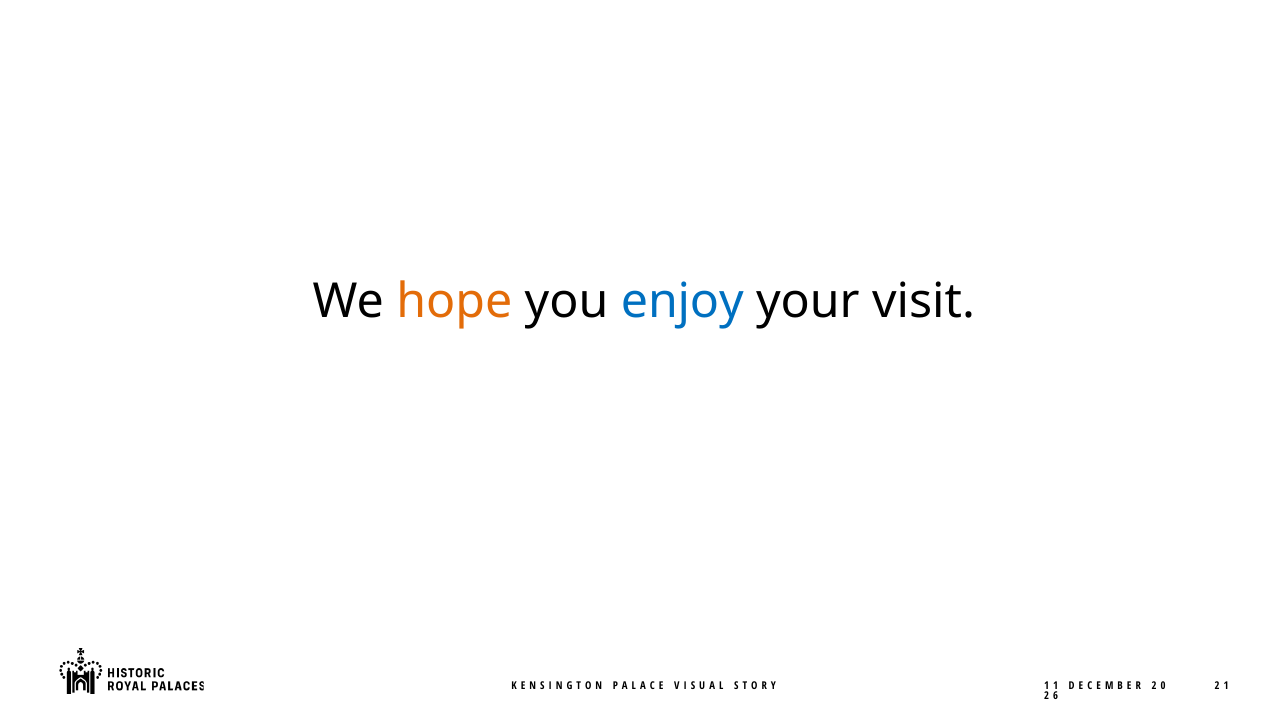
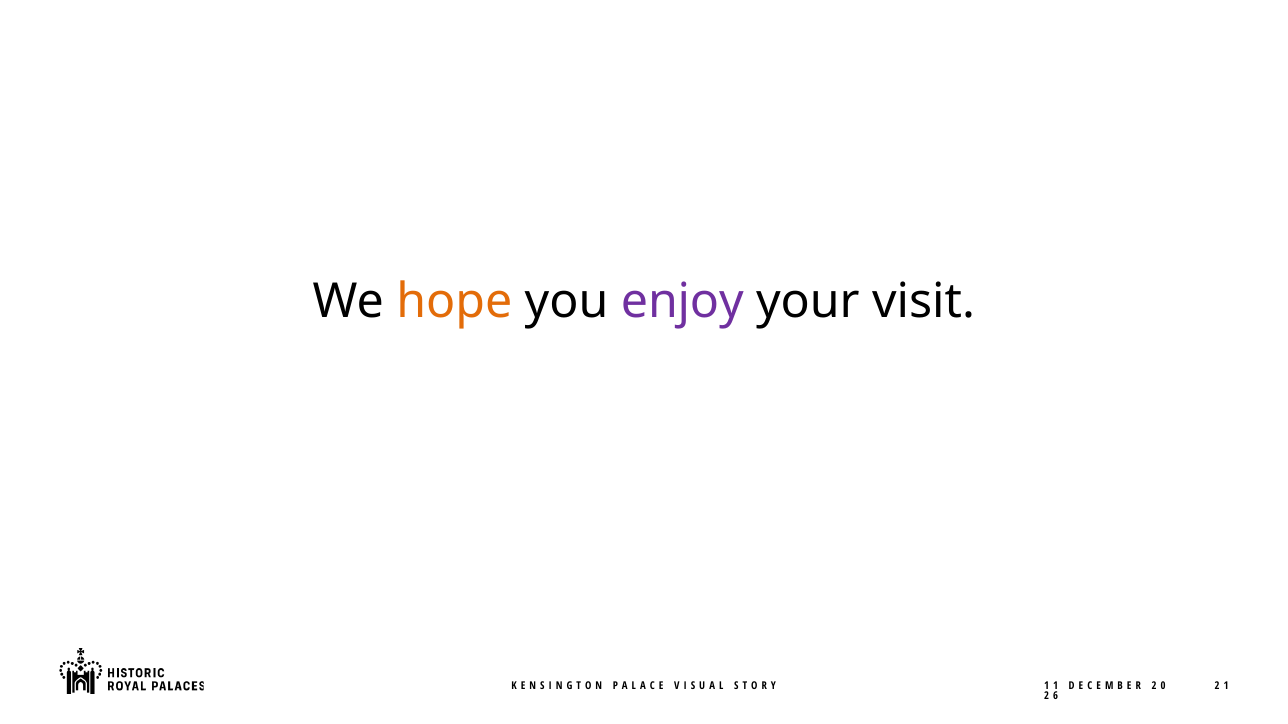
enjoy colour: blue -> purple
